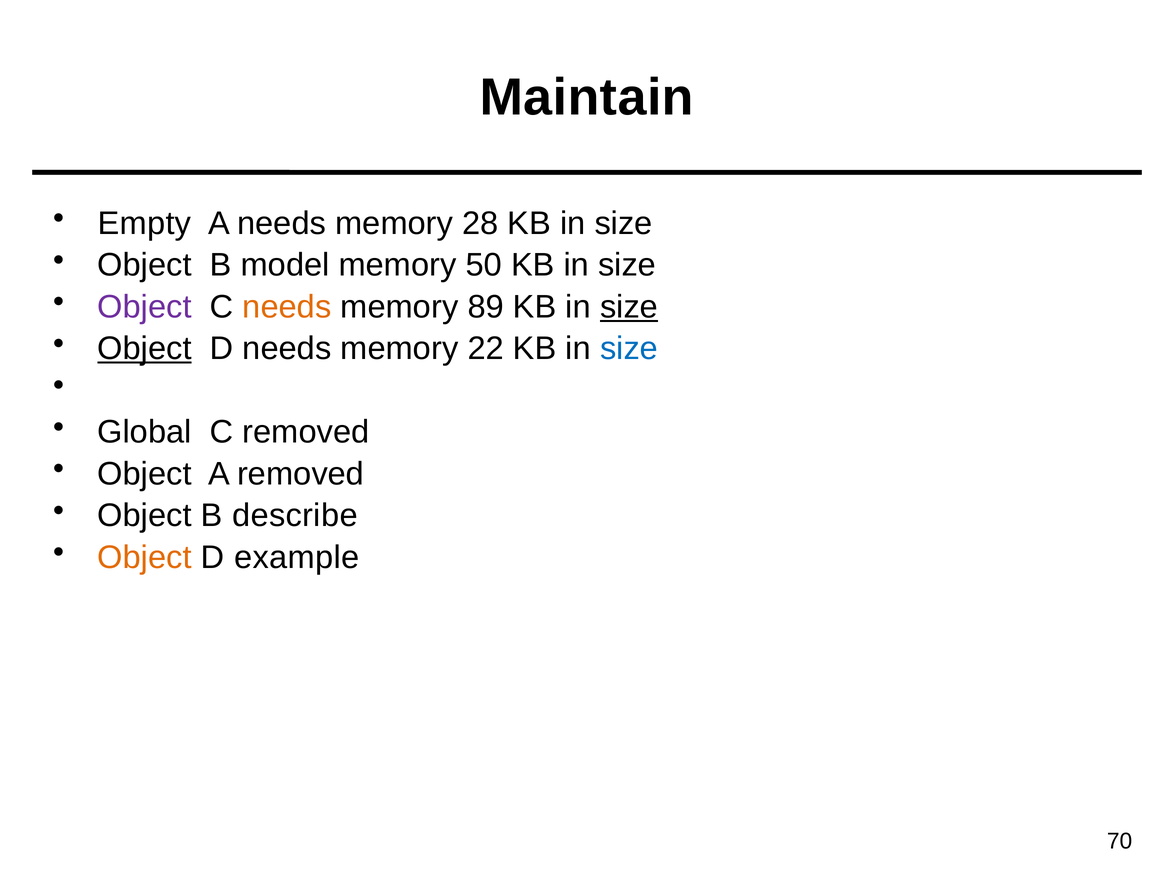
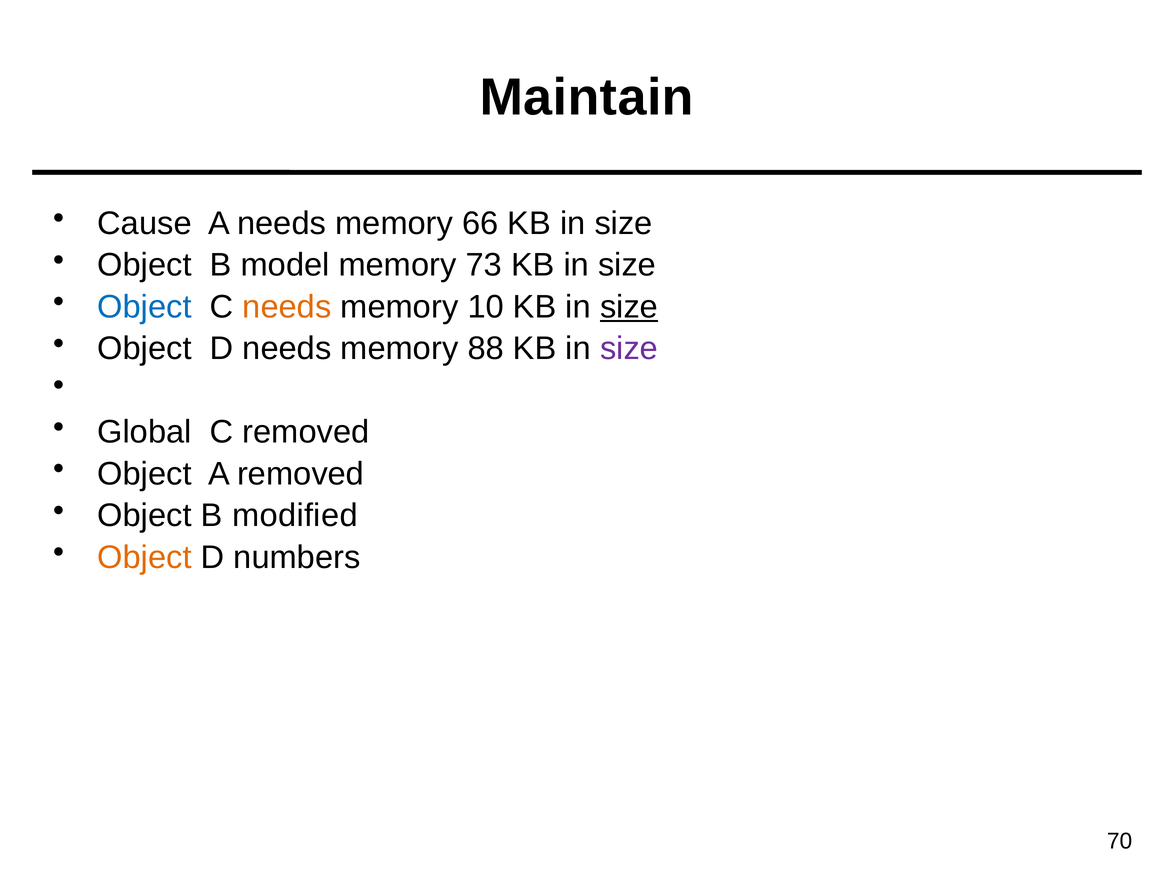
Empty: Empty -> Cause
28: 28 -> 66
50: 50 -> 73
Object at (145, 307) colour: purple -> blue
89: 89 -> 10
Object at (145, 348) underline: present -> none
22: 22 -> 88
size at (629, 348) colour: blue -> purple
describe: describe -> modified
example: example -> numbers
